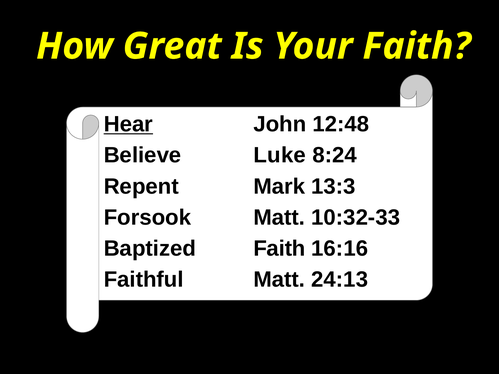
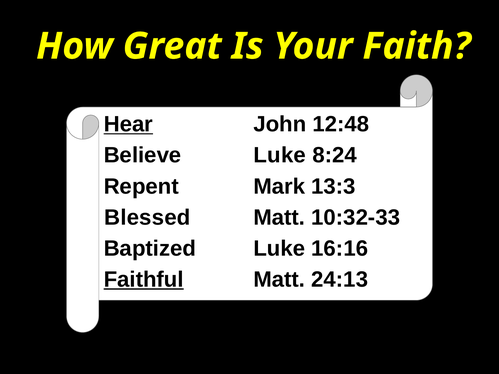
Forsook: Forsook -> Blessed
Baptized Faith: Faith -> Luke
Faithful underline: none -> present
